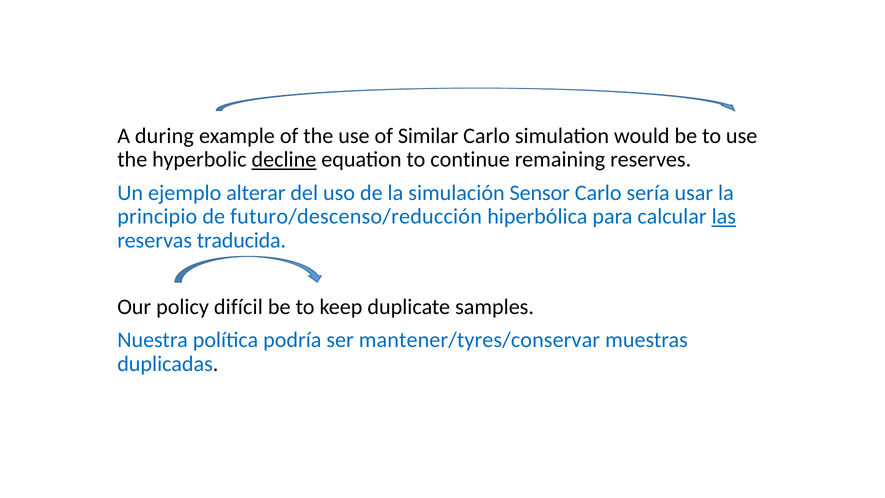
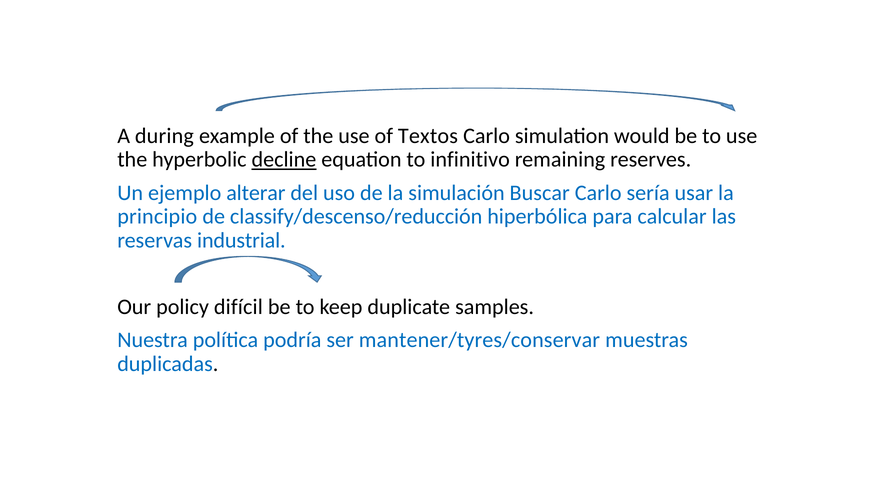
Similar: Similar -> Textos
continue: continue -> infinitivo
Sensor: Sensor -> Buscar
futuro/descenso/reducción: futuro/descenso/reducción -> classify/descenso/reducción
las underline: present -> none
traducida: traducida -> industrial
